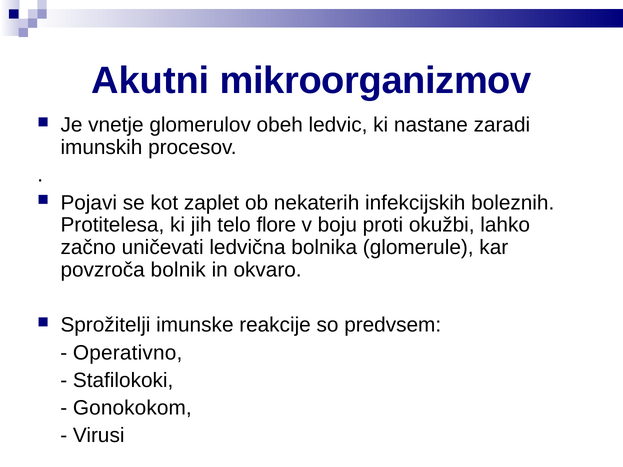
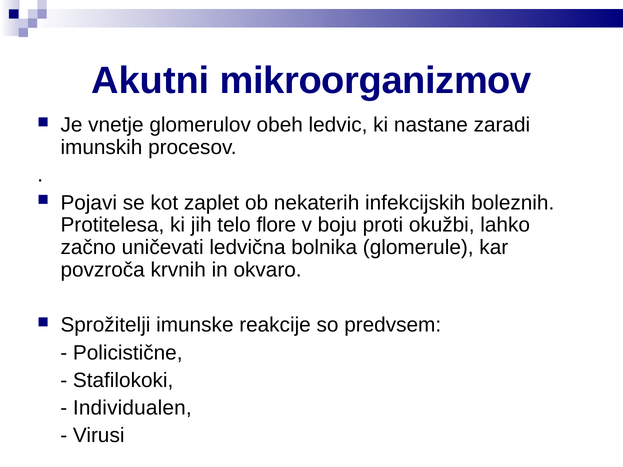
bolnik: bolnik -> krvnih
Operativno: Operativno -> Policistične
Gonokokom: Gonokokom -> Individualen
